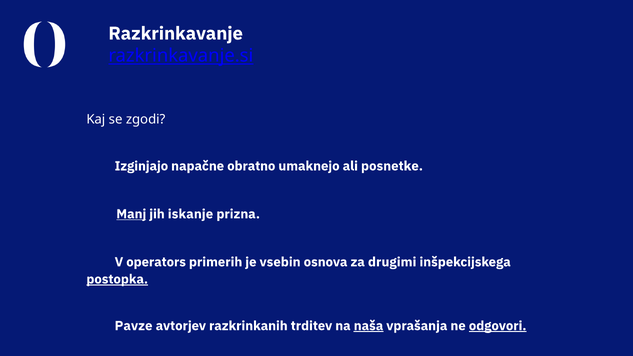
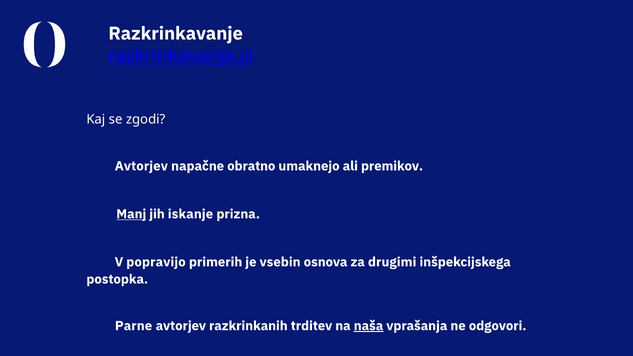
Izginjajo at (141, 166): Izginjajo -> Avtorjev
posnetke: posnetke -> premikov
operators: operators -> popravijo
postopka underline: present -> none
Pavze: Pavze -> Parne
odgovori underline: present -> none
